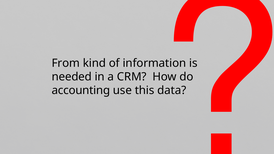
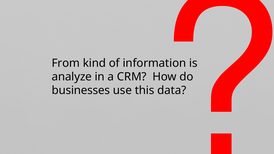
needed: needed -> analyze
accounting: accounting -> businesses
